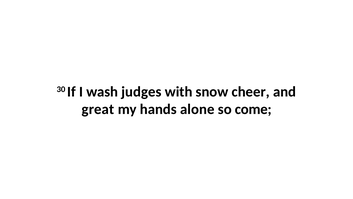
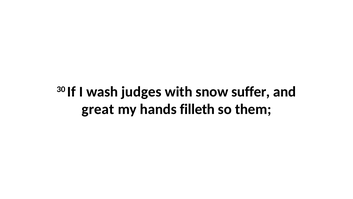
cheer: cheer -> suffer
alone: alone -> filleth
come: come -> them
